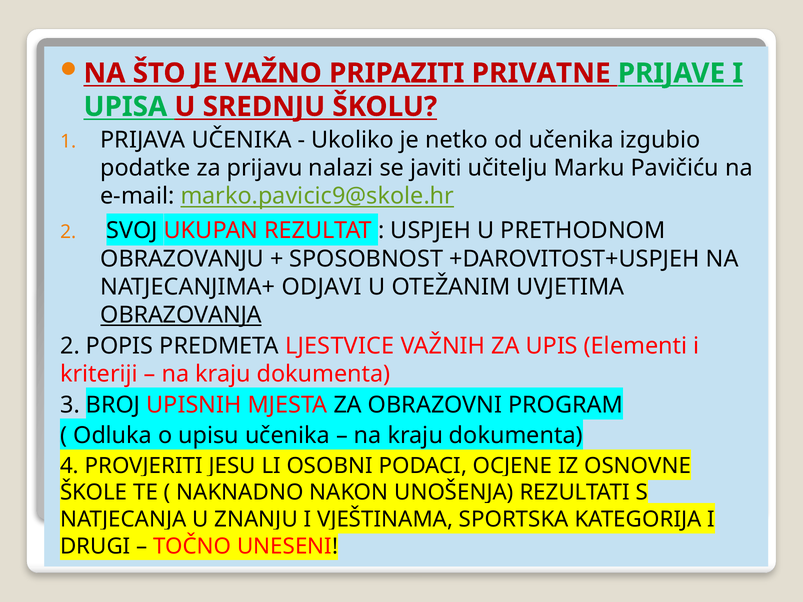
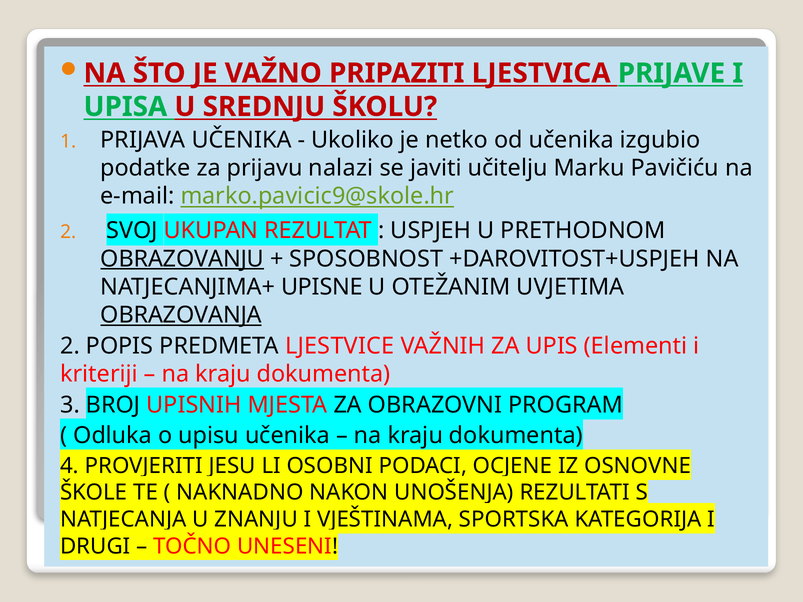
PRIVATNE: PRIVATNE -> LJESTVICA
OBRAZOVANJU underline: none -> present
ODJAVI: ODJAVI -> UPISNE
